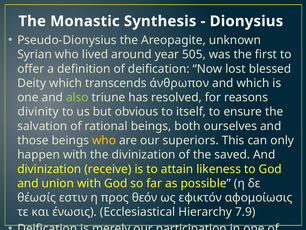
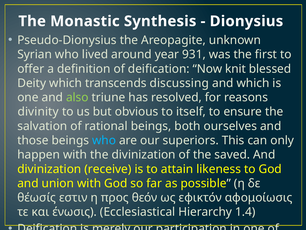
505: 505 -> 931
lost: lost -> knit
άνθρωπον: άνθρωπον -> discussing
who at (104, 140) colour: yellow -> light blue
7.9: 7.9 -> 1.4
